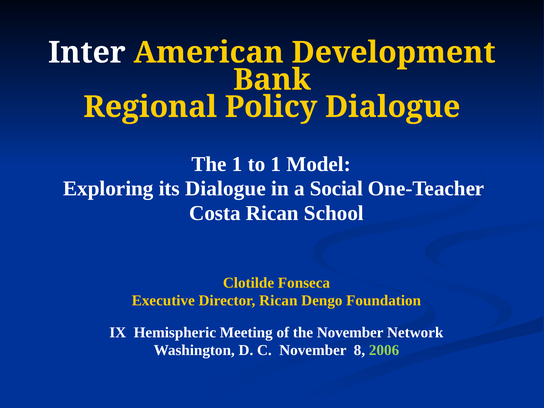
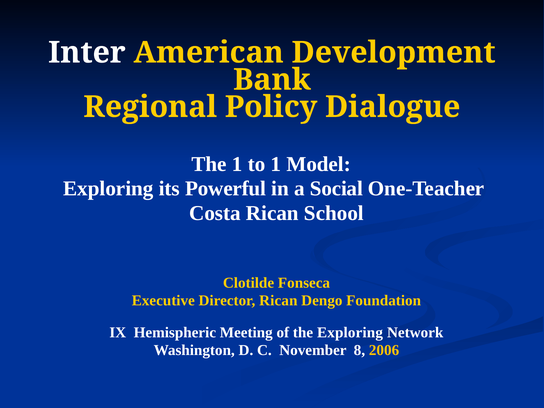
its Dialogue: Dialogue -> Powerful
the November: November -> Exploring
2006 colour: light green -> yellow
